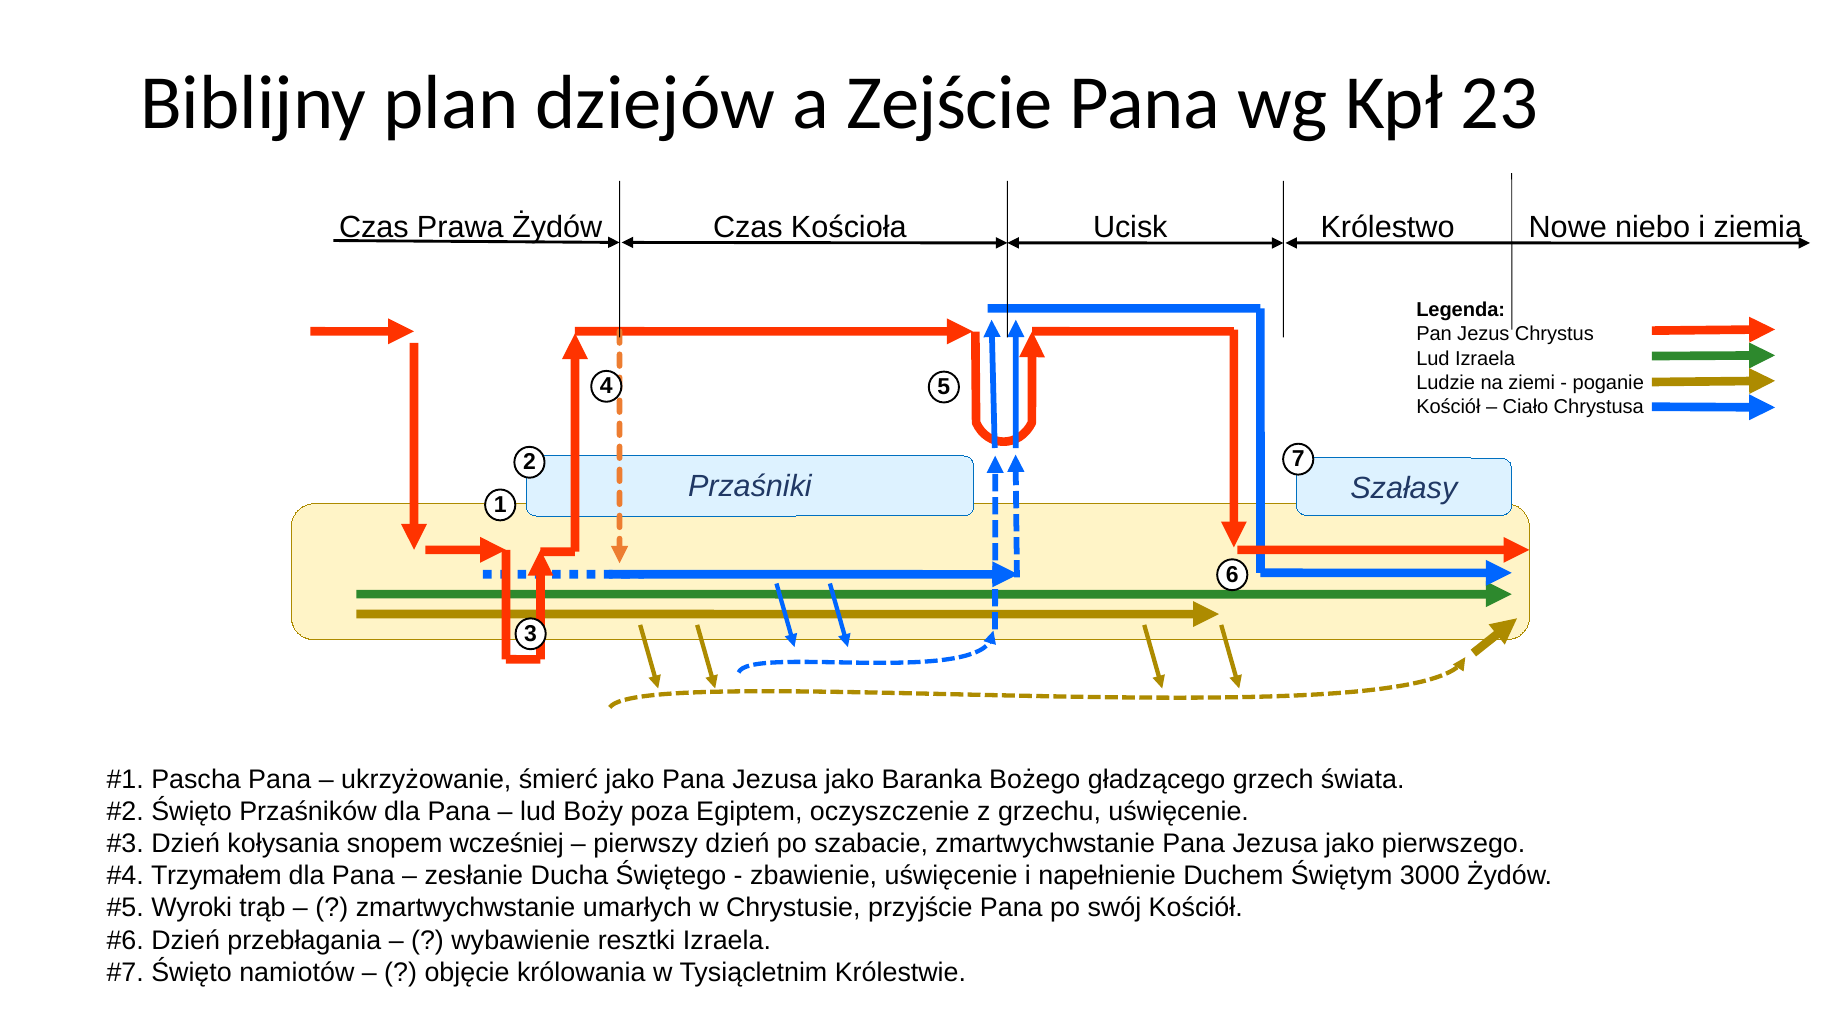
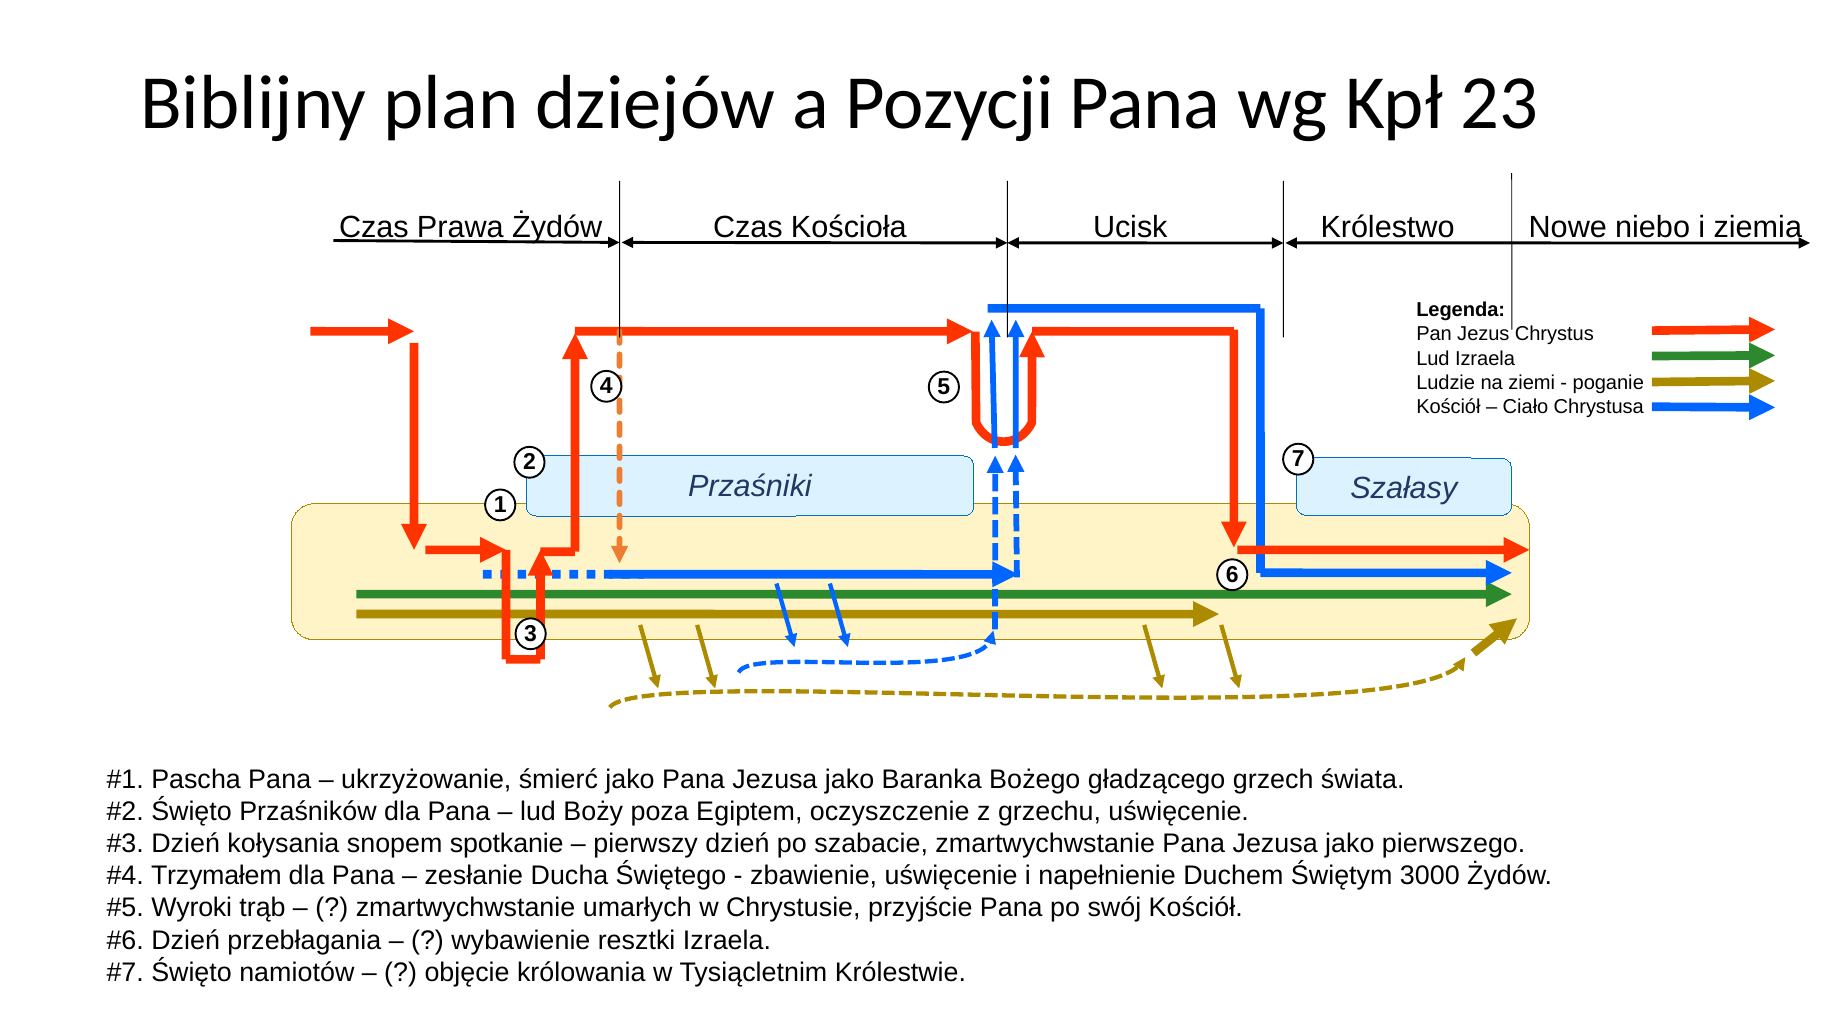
Zejście: Zejście -> Pozycji
wcześniej: wcześniej -> spotkanie
